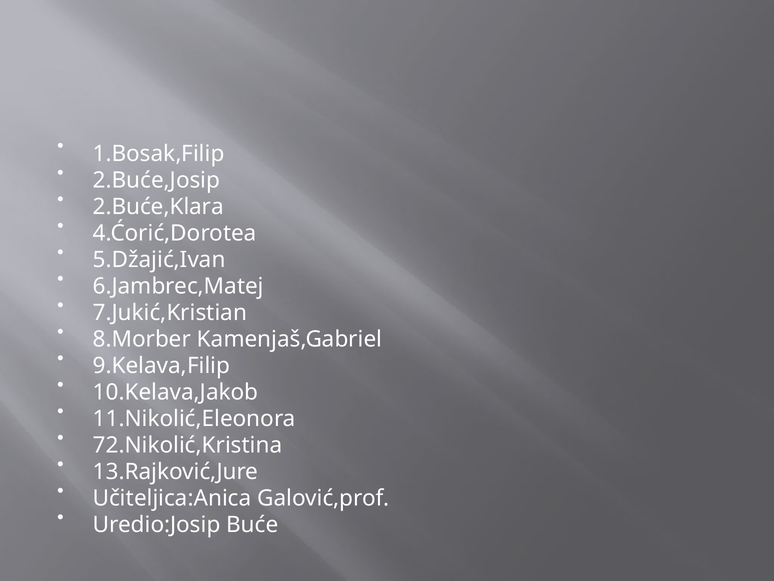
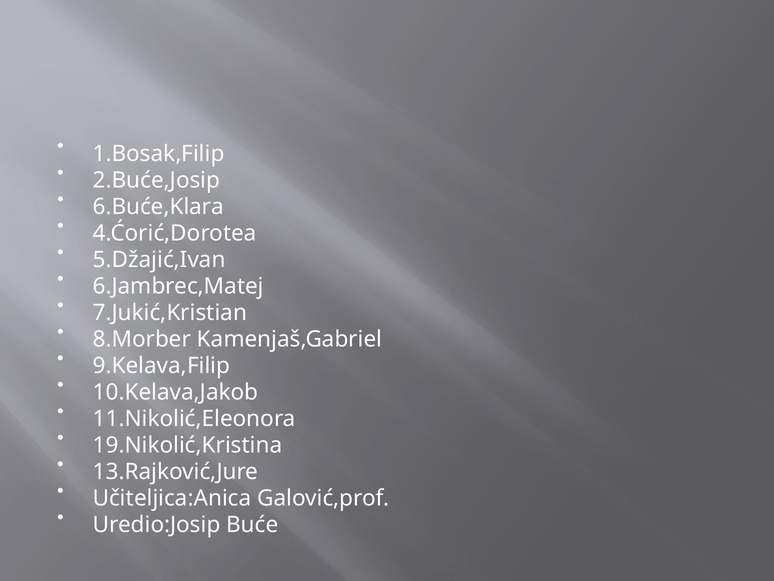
2.Buće,Klara: 2.Buće,Klara -> 6.Buće,Klara
72.Nikolić,Kristina: 72.Nikolić,Kristina -> 19.Nikolić,Kristina
